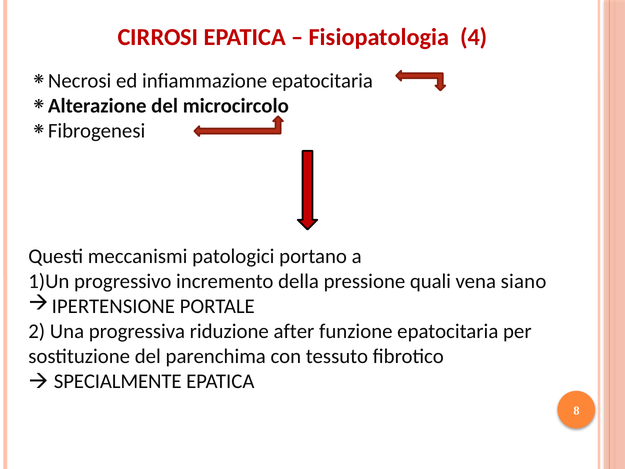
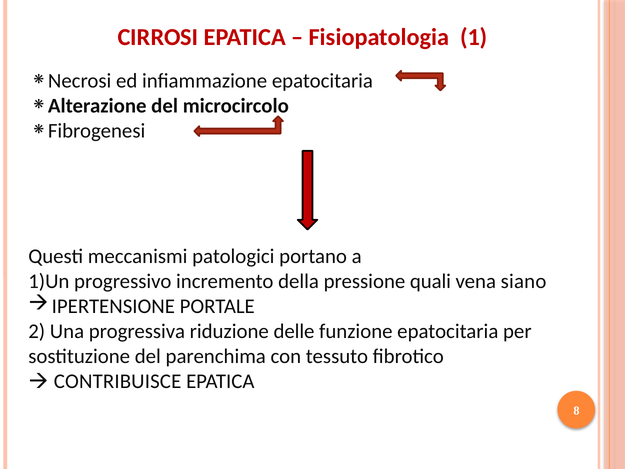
4: 4 -> 1
after: after -> delle
SPECIALMENTE: SPECIALMENTE -> CONTRIBUISCE
